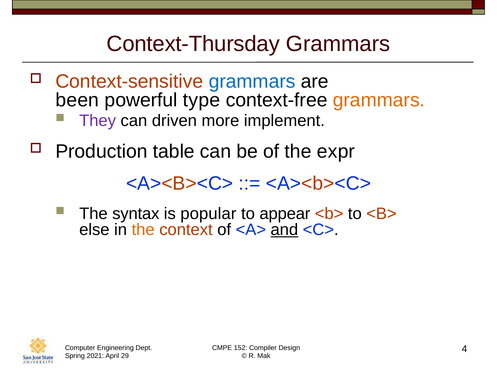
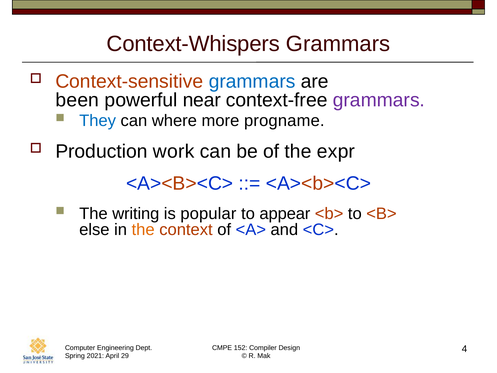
Context-Thursday: Context-Thursday -> Context-Whispers
type: type -> near
grammars at (379, 100) colour: orange -> purple
They colour: purple -> blue
driven: driven -> where
implement: implement -> progname
table: table -> work
syntax: syntax -> writing
and underline: present -> none
